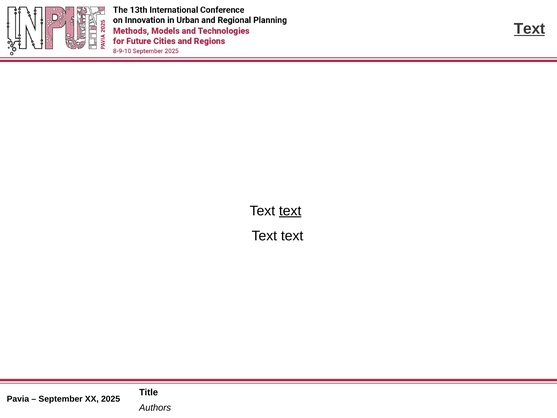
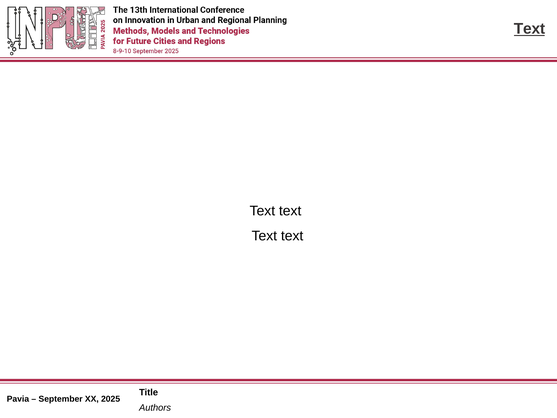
text at (290, 211) underline: present -> none
